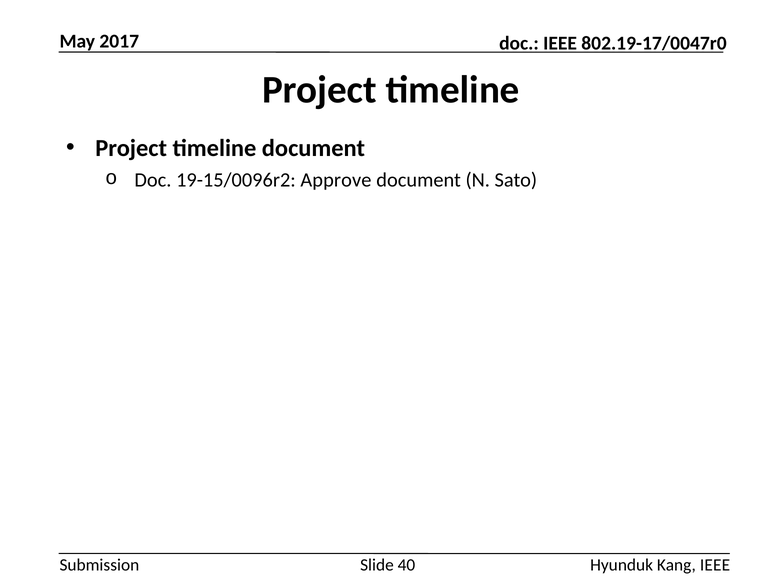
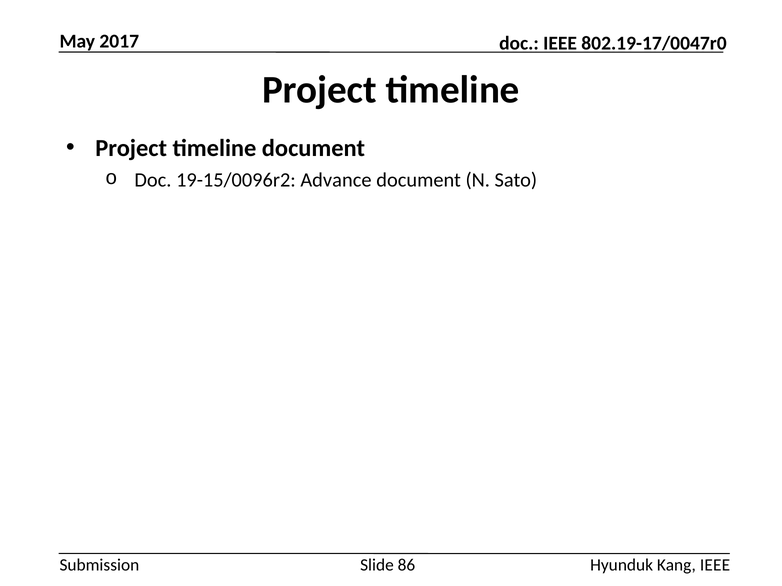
Approve: Approve -> Advance
40: 40 -> 86
